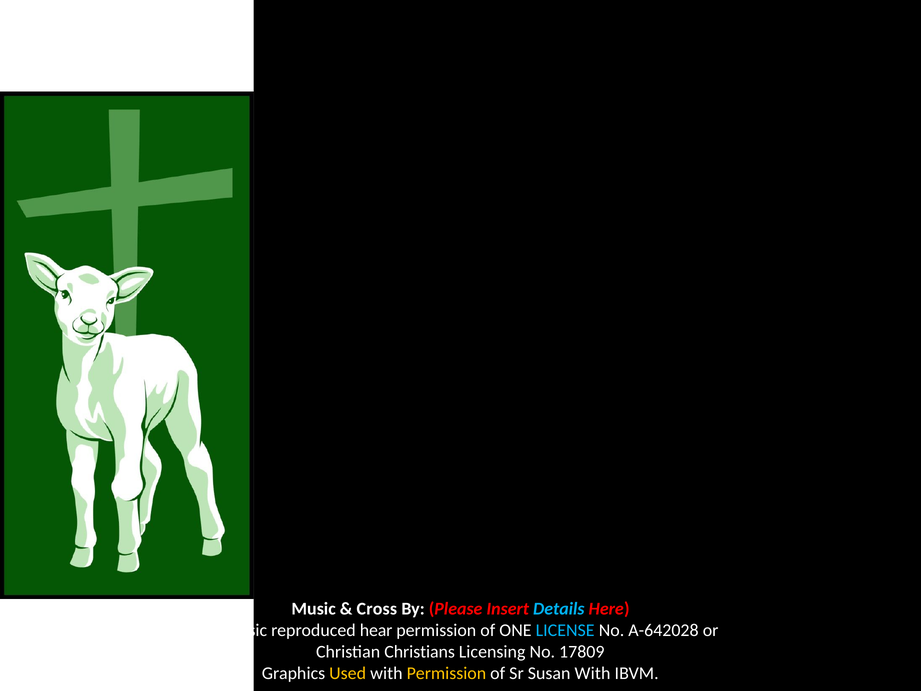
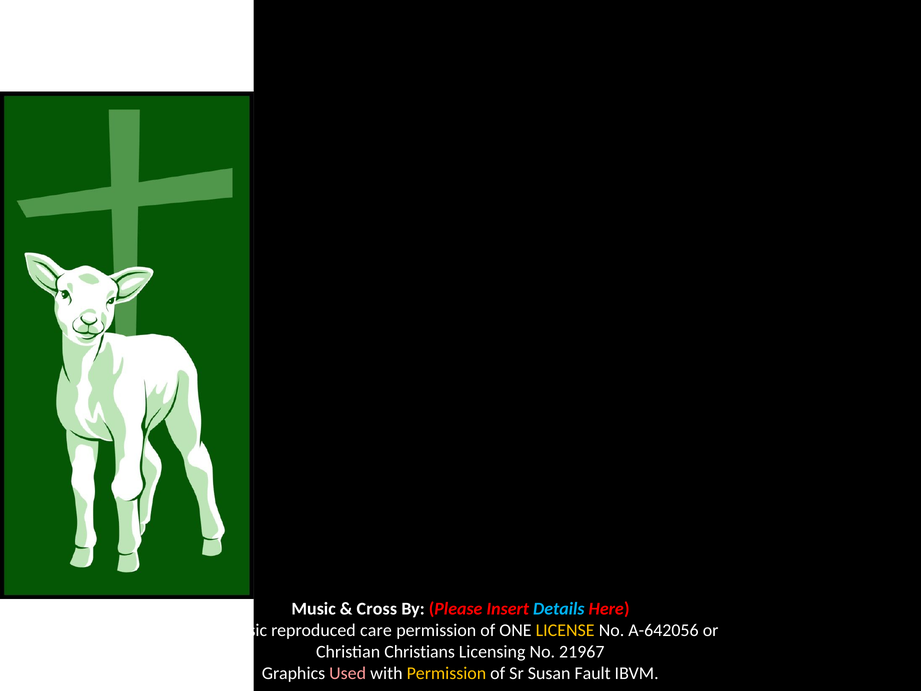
hear: hear -> care
LICENSE colour: light blue -> yellow
A-642028: A-642028 -> A-642056
17809: 17809 -> 21967
Used colour: yellow -> pink
Susan With: With -> Fault
